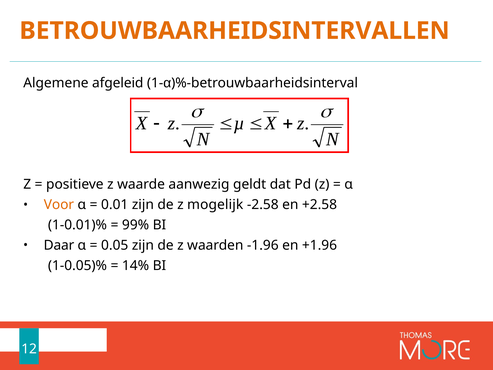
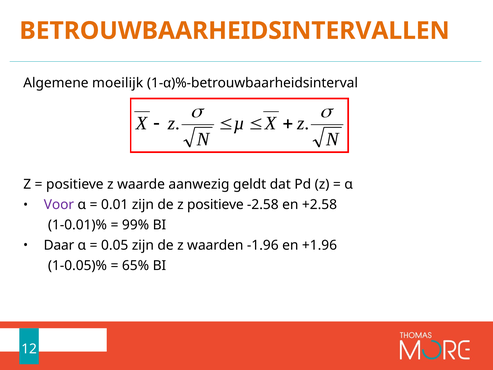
afgeleid: afgeleid -> moeilijk
Voor colour: orange -> purple
z mogelijk: mogelijk -> positieve
14%: 14% -> 65%
